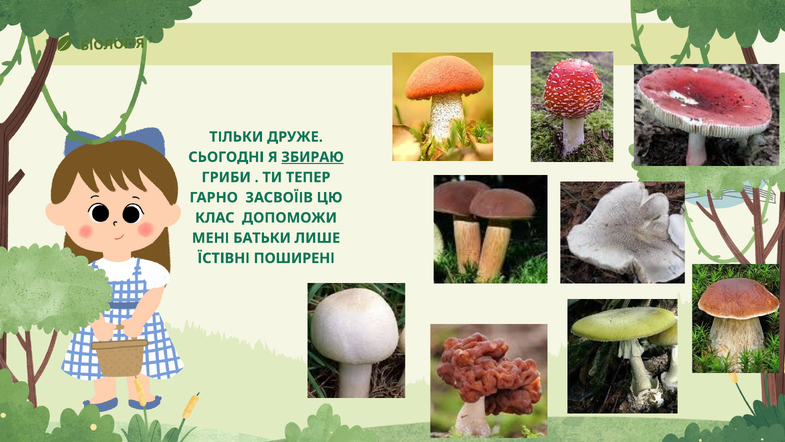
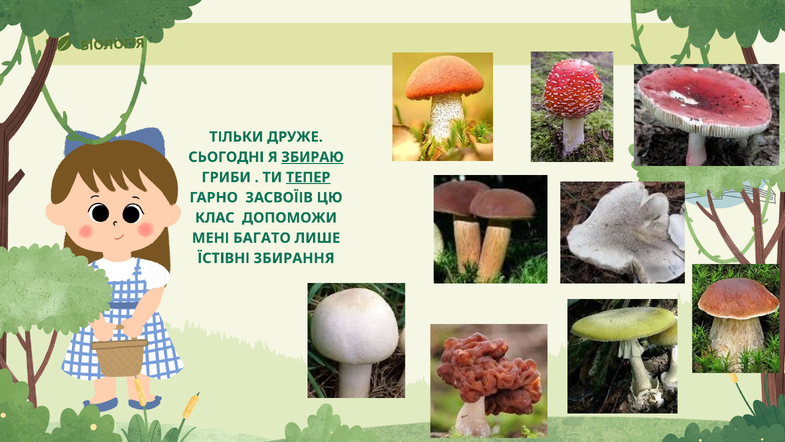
ТЕПЕР underline: none -> present
БАТЬКИ: БАТЬКИ -> БАГАТО
ПОШИРЕНІ: ПОШИРЕНІ -> ЗБИРАННЯ
